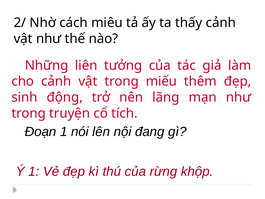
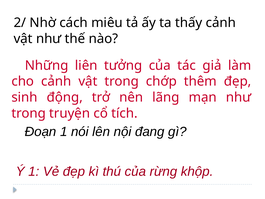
miếu: miếu -> chớp
